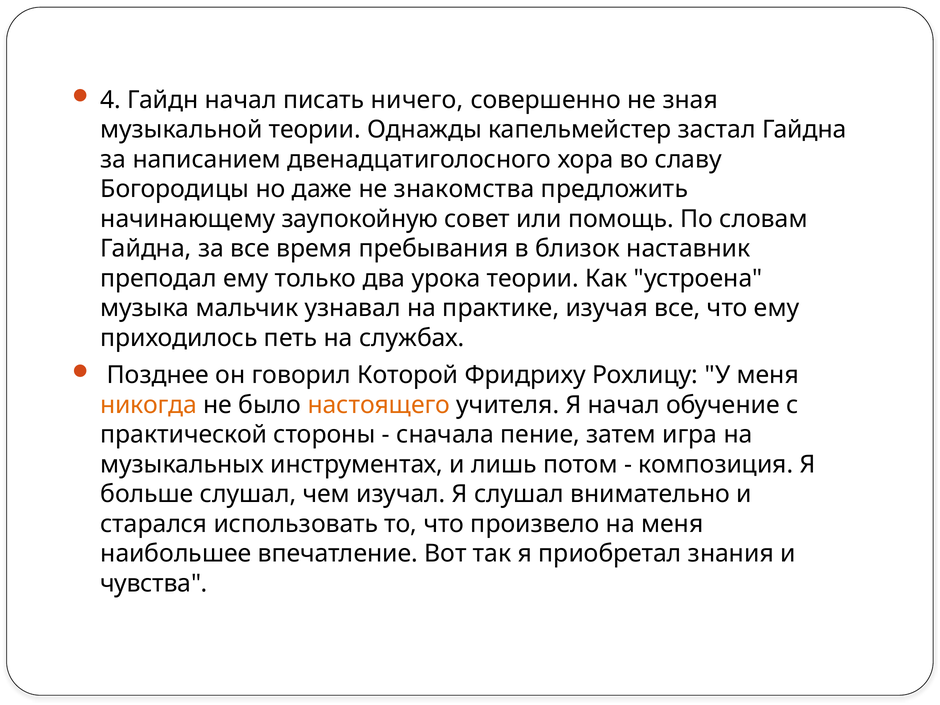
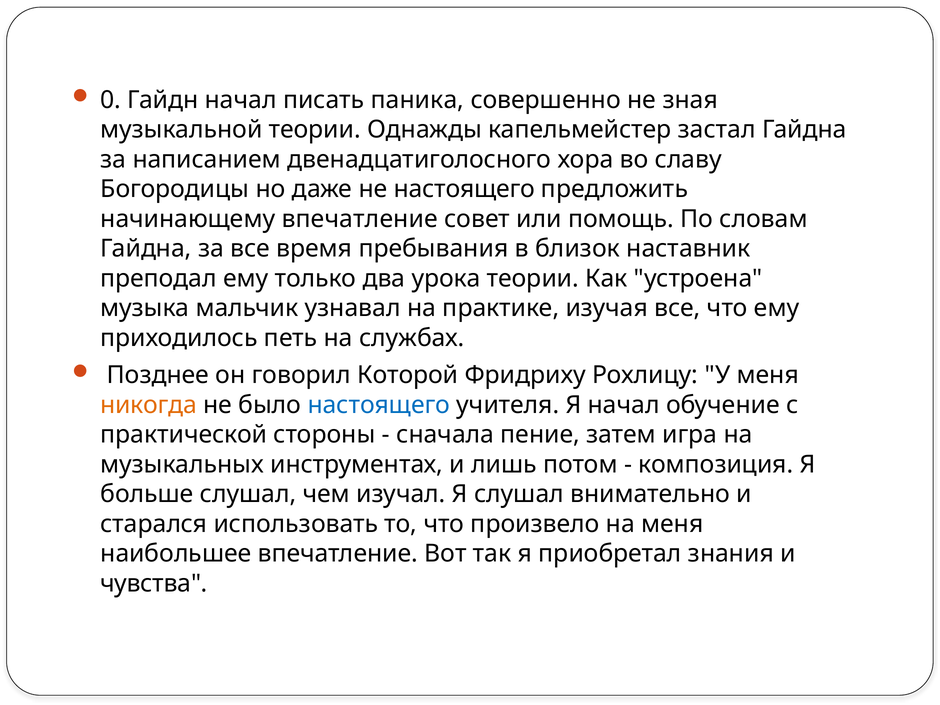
4: 4 -> 0
ничего: ничего -> паника
не знакомства: знакомства -> настоящего
начинающему заупокойную: заупокойную -> впечатление
настоящего at (379, 405) colour: orange -> blue
